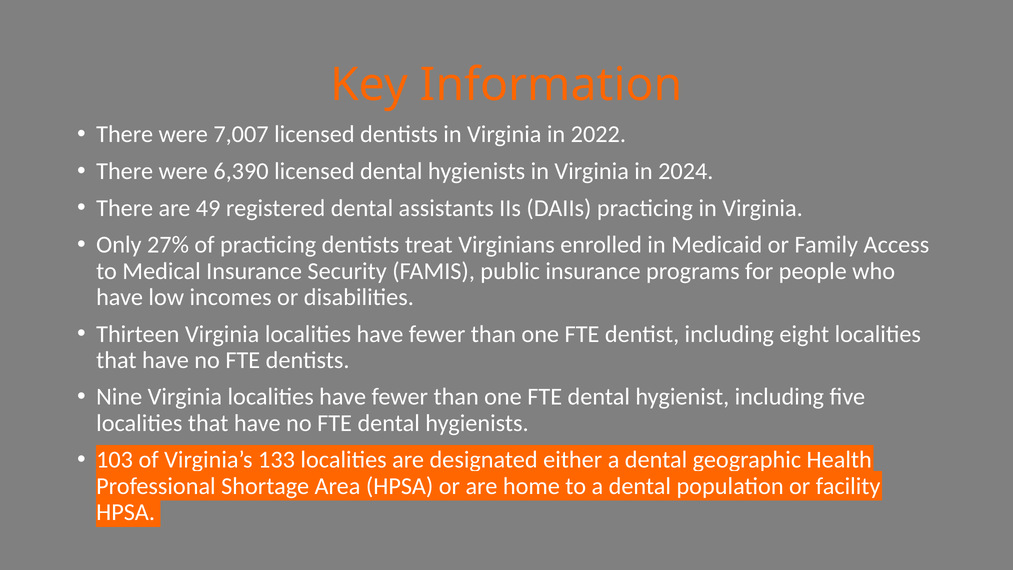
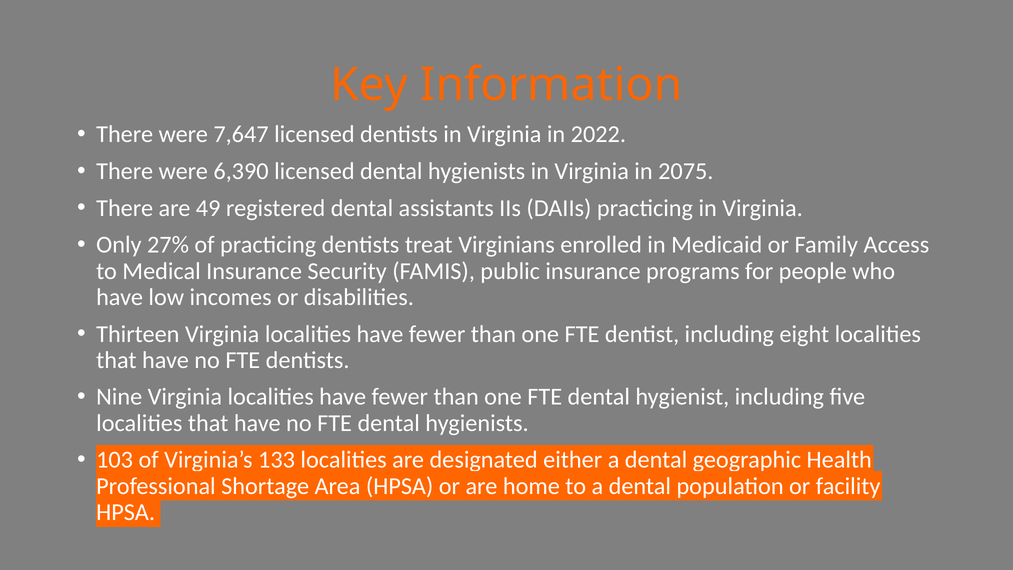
7,007: 7,007 -> 7,647
2024: 2024 -> 2075
